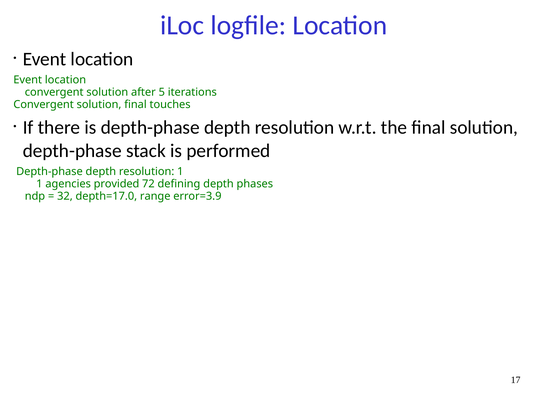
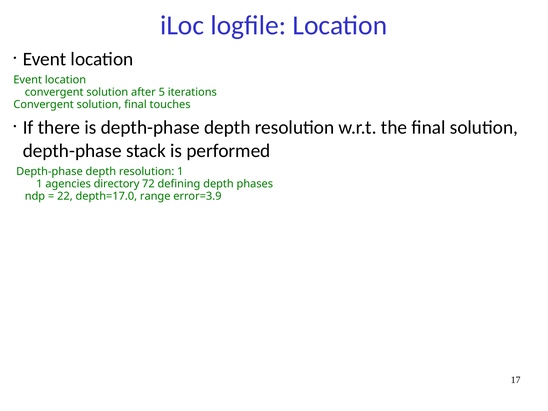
provided: provided -> directory
32: 32 -> 22
